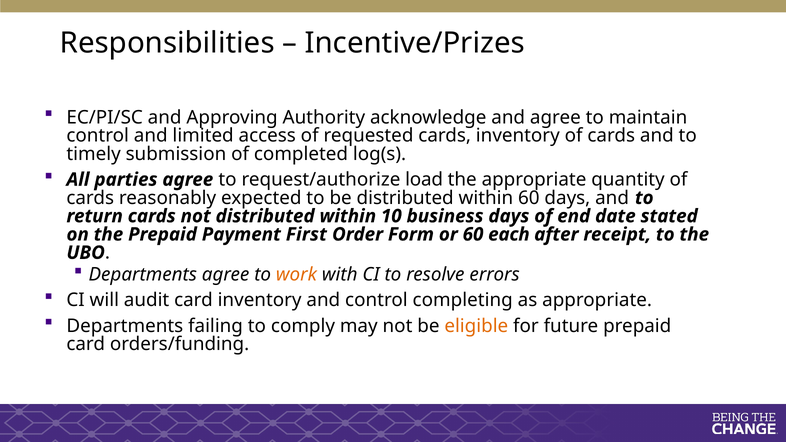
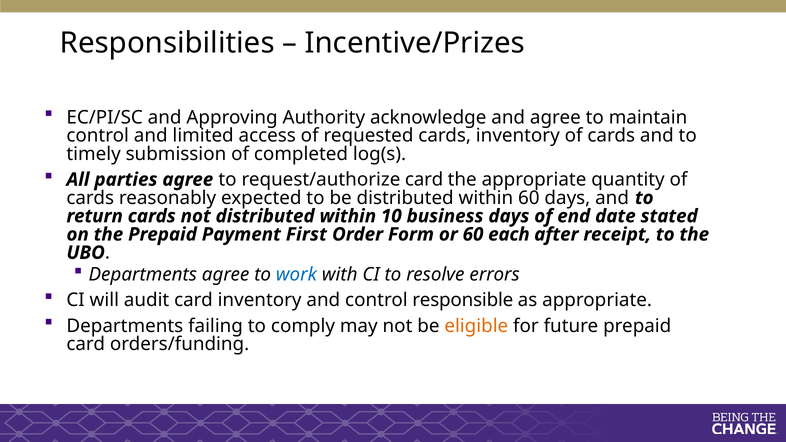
request/authorize load: load -> card
work colour: orange -> blue
completing: completing -> responsible
